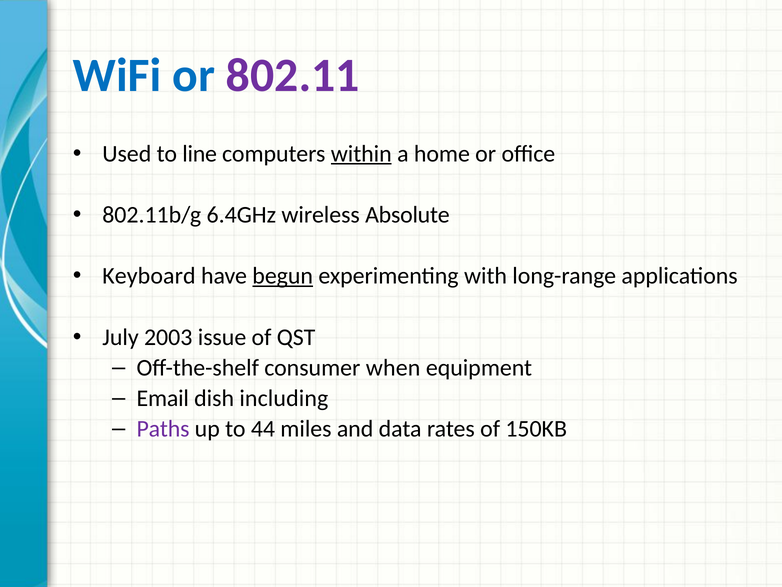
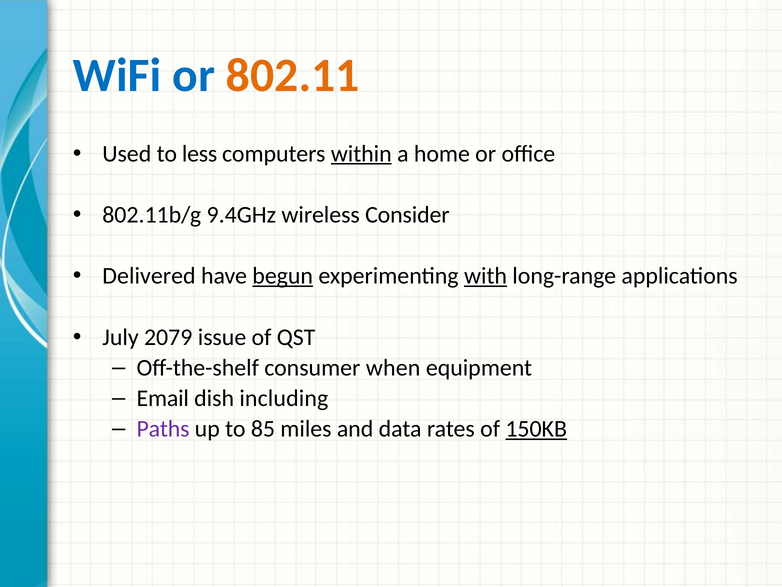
802.11 colour: purple -> orange
line: line -> less
6.4GHz: 6.4GHz -> 9.4GHz
Absolute: Absolute -> Consider
Keyboard: Keyboard -> Delivered
with underline: none -> present
2003: 2003 -> 2079
44: 44 -> 85
150KB underline: none -> present
